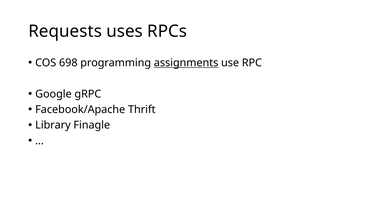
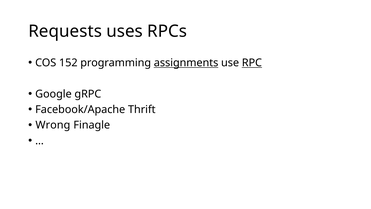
698: 698 -> 152
RPC underline: none -> present
Library: Library -> Wrong
